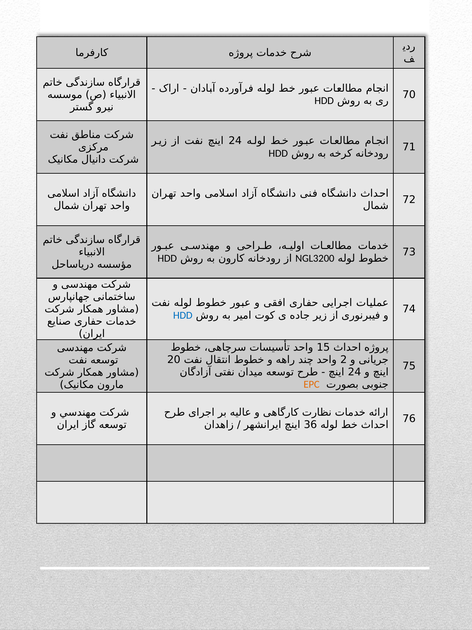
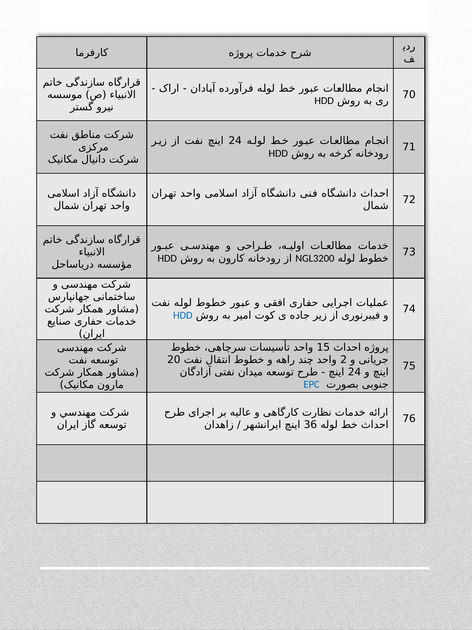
EPC colour: orange -> blue
